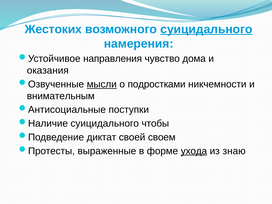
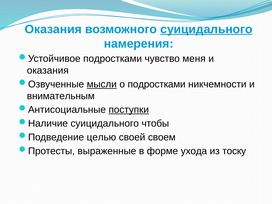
Жестоких at (53, 29): Жестоких -> Оказания
направления at (113, 59): направления -> подростками
дома: дома -> меня
поступки underline: none -> present
диктат: диктат -> целью
ухода underline: present -> none
знаю: знаю -> тоску
